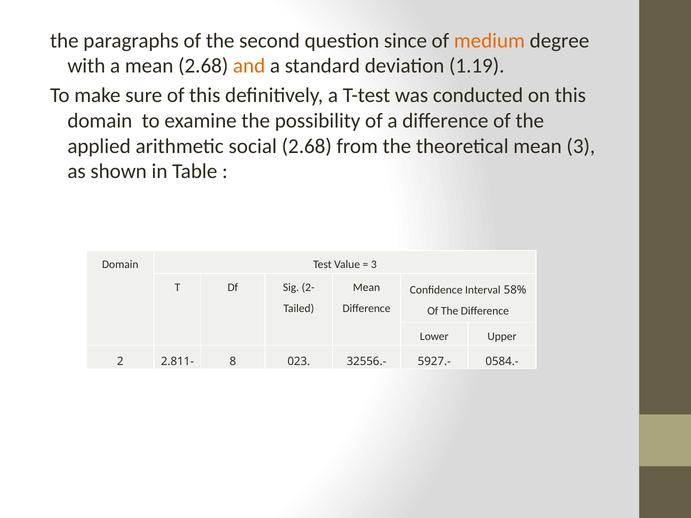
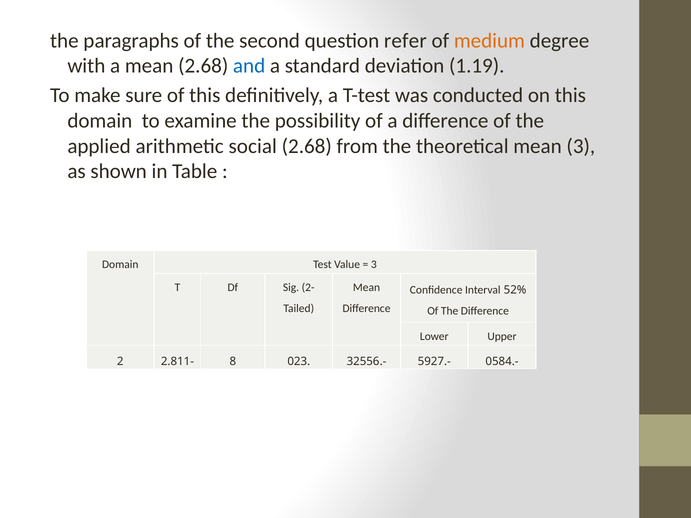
since: since -> refer
and colour: orange -> blue
58%: 58% -> 52%
